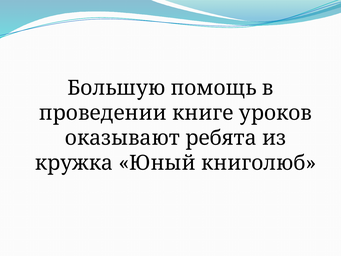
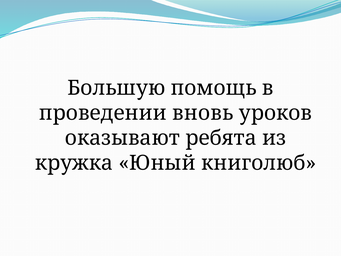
книге: книге -> вновь
